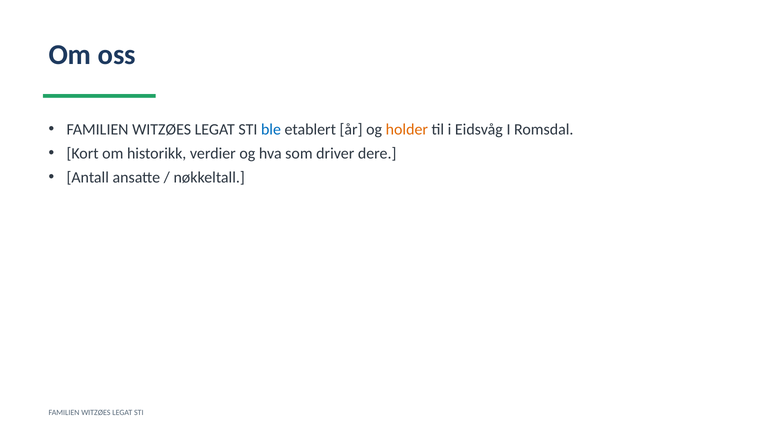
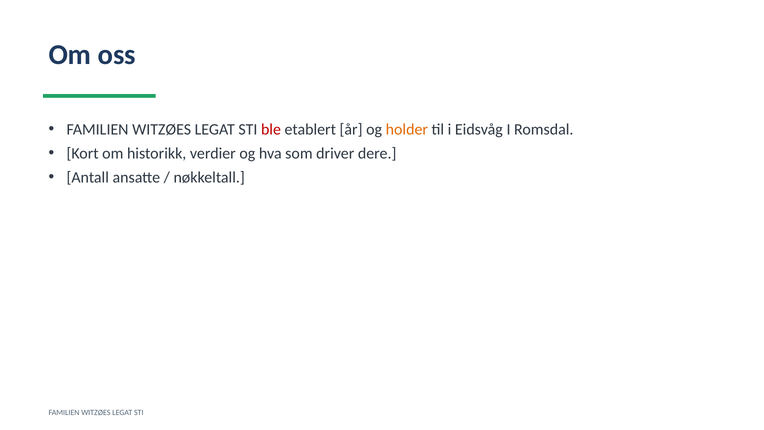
ble colour: blue -> red
